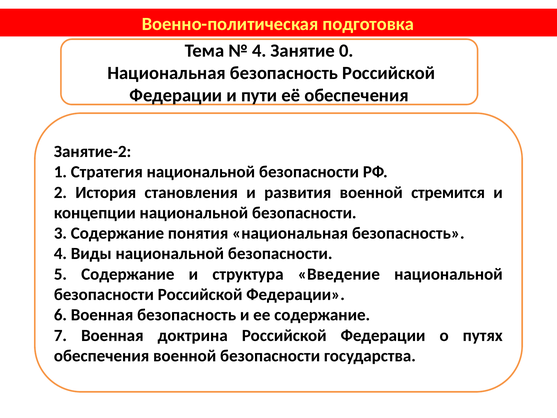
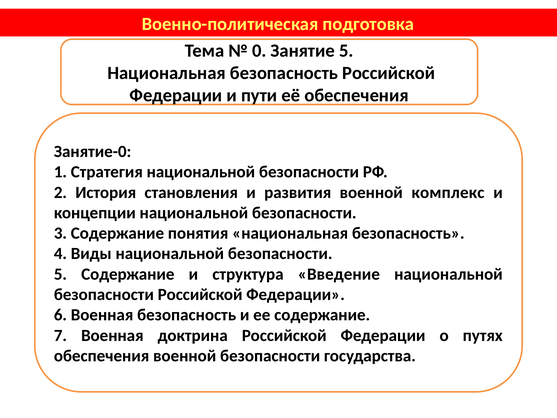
4 at (259, 51): 4 -> 0
Занятие 0: 0 -> 5
Занятие-2: Занятие-2 -> Занятие-0
стремится: стремится -> комплекс
